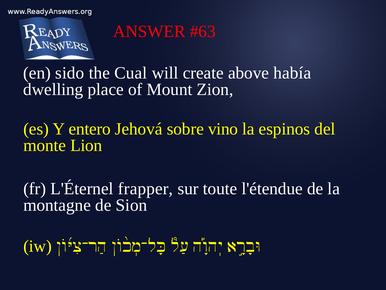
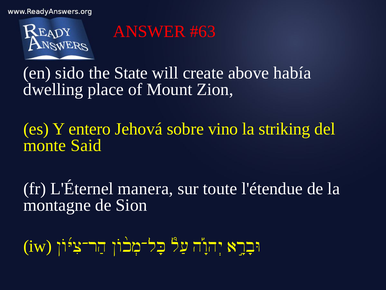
Cual: Cual -> State
espinos: espinos -> striking
Lion: Lion -> Said
frapper: frapper -> manera
